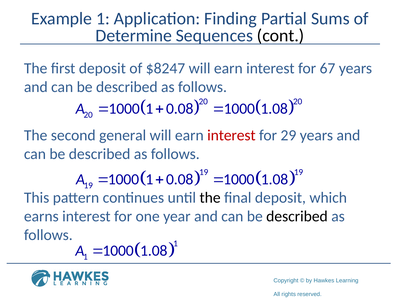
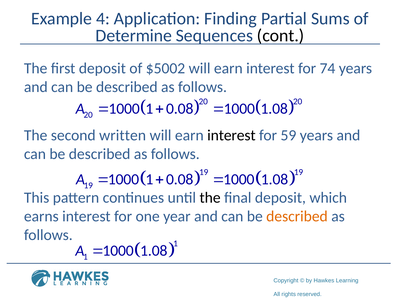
Example 1: 1 -> 4
$8247: $8247 -> $5002
67: 67 -> 74
general: general -> written
interest at (231, 135) colour: red -> black
29: 29 -> 59
described at (297, 216) colour: black -> orange
